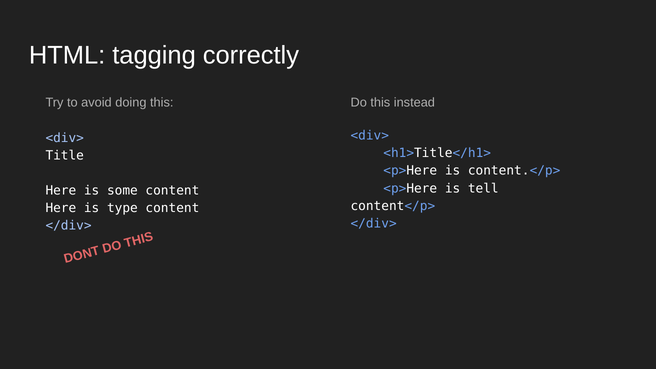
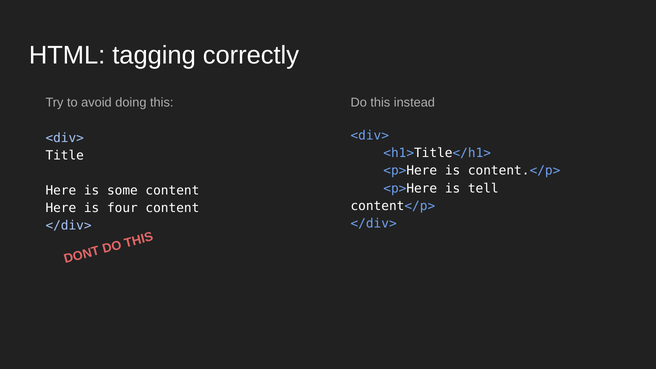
type: type -> four
